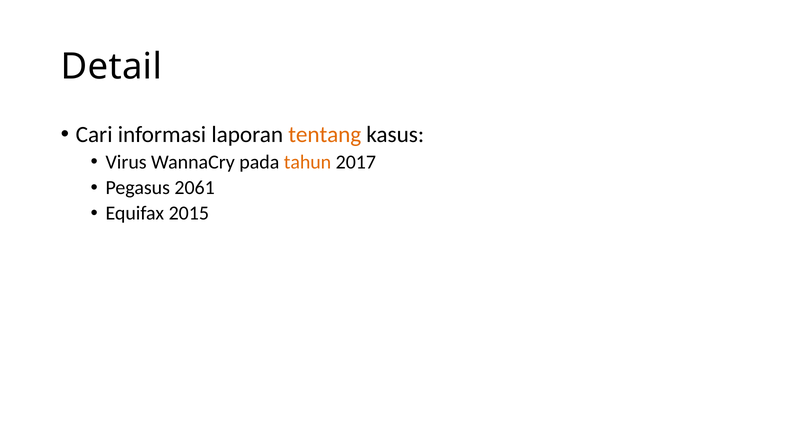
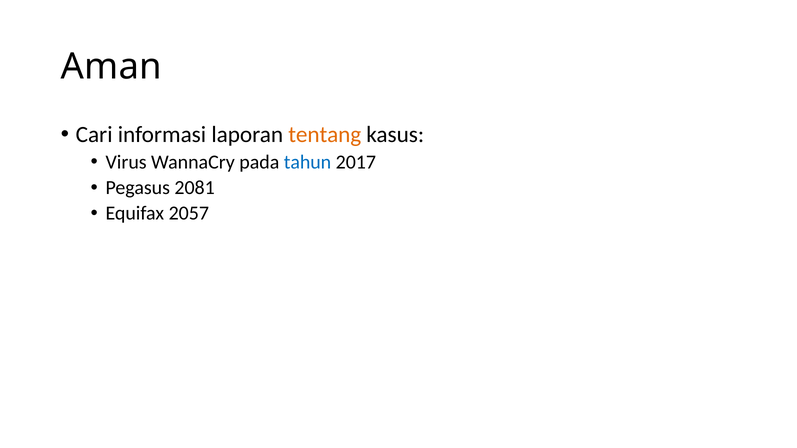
Detail: Detail -> Aman
tahun colour: orange -> blue
2061: 2061 -> 2081
2015: 2015 -> 2057
